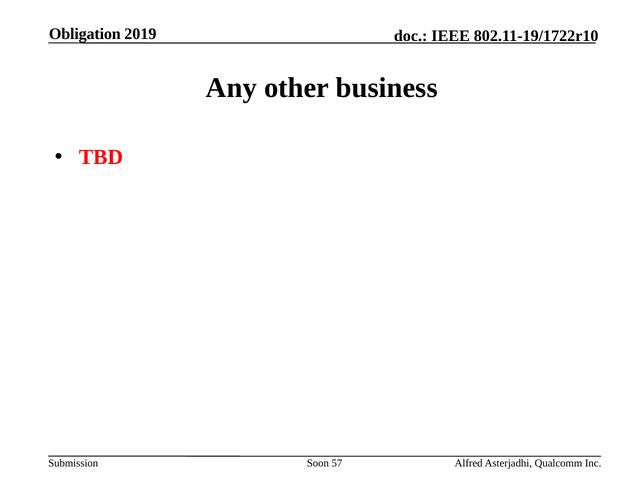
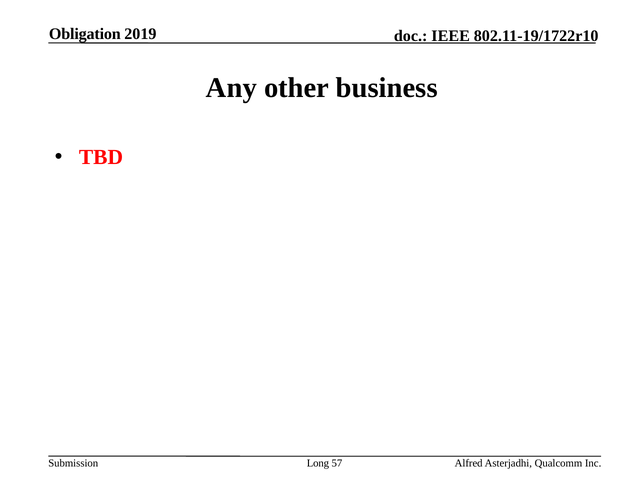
Soon: Soon -> Long
